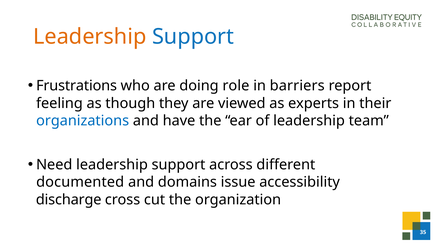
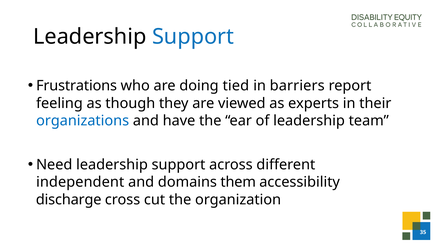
Leadership at (90, 37) colour: orange -> black
role: role -> tied
documented: documented -> independent
issue: issue -> them
